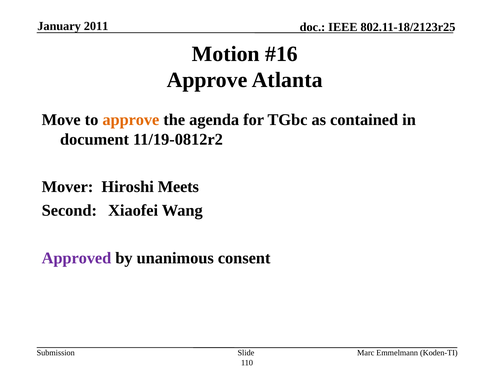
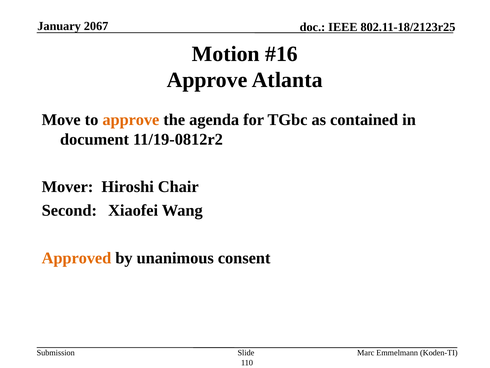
2011: 2011 -> 2067
Meets: Meets -> Chair
Approved colour: purple -> orange
